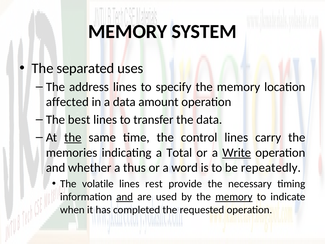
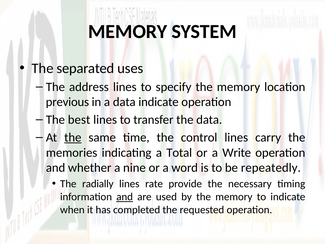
affected: affected -> previous
data amount: amount -> indicate
Write underline: present -> none
thus: thus -> nine
volatile: volatile -> radially
rest: rest -> rate
memory at (234, 197) underline: present -> none
